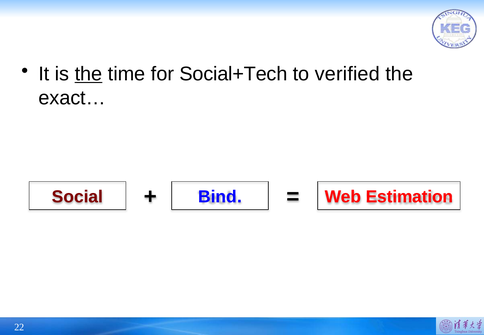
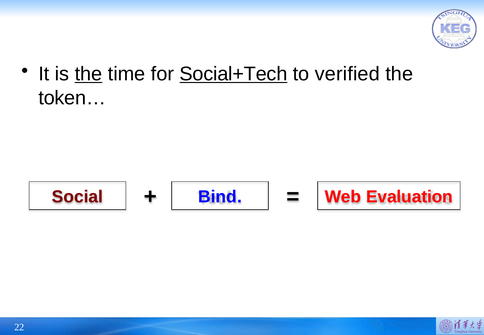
Social+Tech underline: none -> present
exact…: exact… -> token…
Estimation: Estimation -> Evaluation
